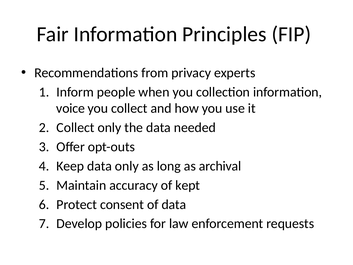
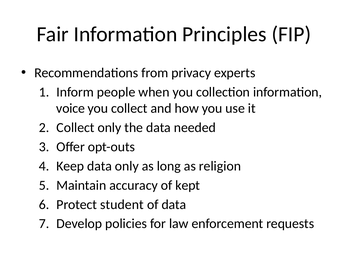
archival: archival -> religion
consent: consent -> student
